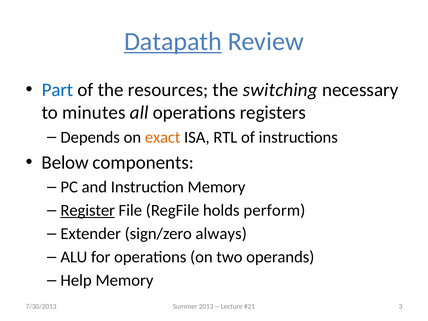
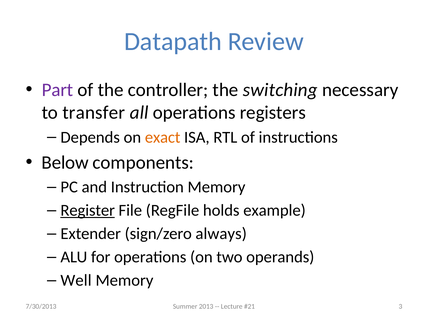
Datapath underline: present -> none
Part colour: blue -> purple
resources: resources -> controller
minutes: minutes -> transfer
perform: perform -> example
Help: Help -> Well
